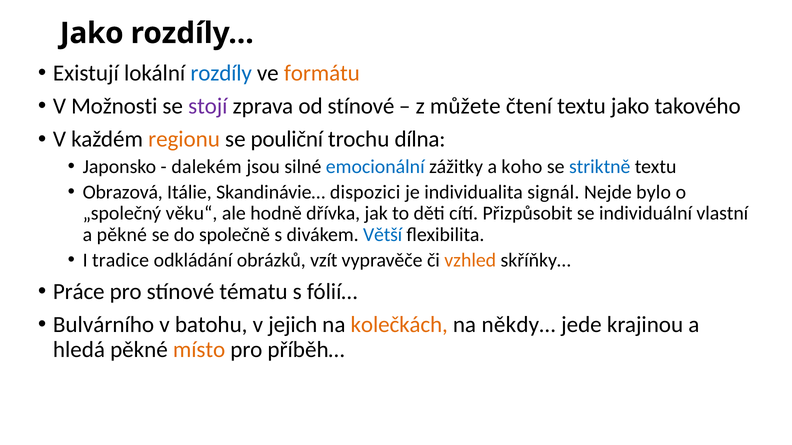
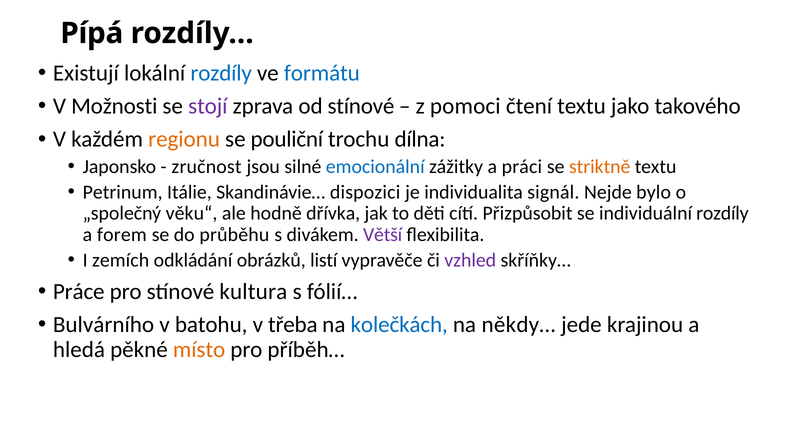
Jako at (92, 33): Jako -> Pípá
formátu colour: orange -> blue
můžete: můžete -> pomoci
dalekém: dalekém -> zručnost
koho: koho -> práci
striktně colour: blue -> orange
Obrazová: Obrazová -> Petrinum
individuální vlastní: vlastní -> rozdíly
a pěkné: pěkné -> forem
společně: společně -> průběhu
Větší colour: blue -> purple
tradice: tradice -> zemích
vzít: vzít -> listí
vzhled colour: orange -> purple
tématu: tématu -> kultura
jejich: jejich -> třeba
kolečkách colour: orange -> blue
